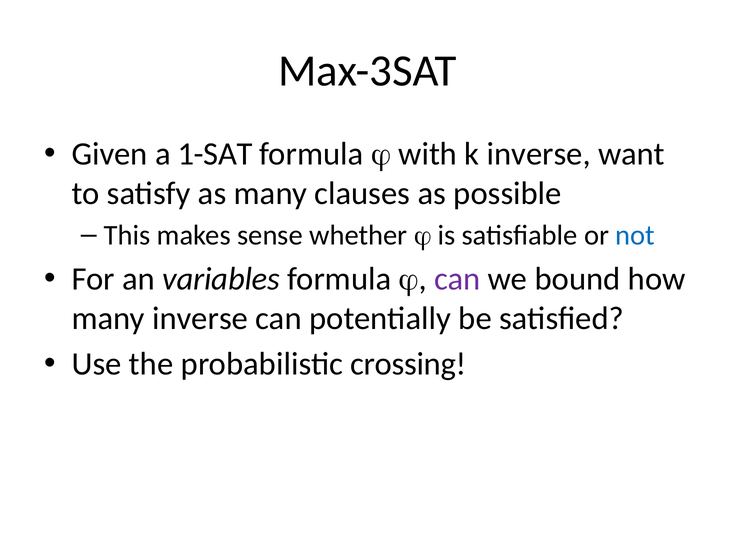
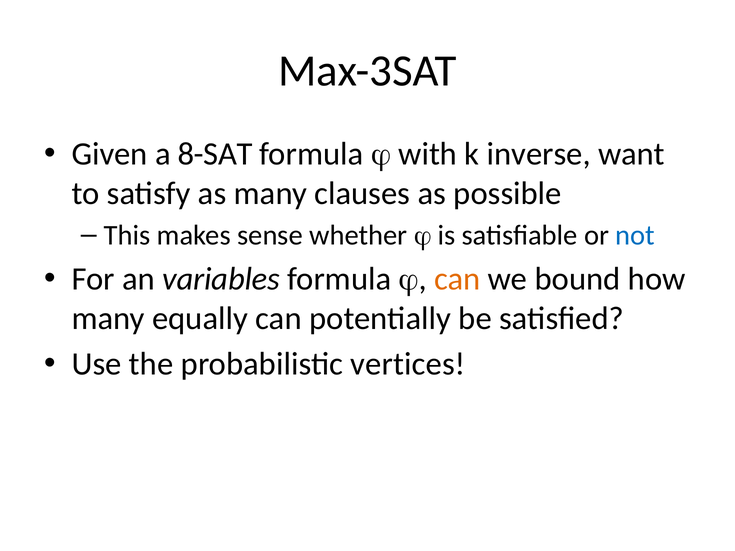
1-SAT: 1-SAT -> 8-SAT
can at (457, 279) colour: purple -> orange
many inverse: inverse -> equally
crossing: crossing -> vertices
